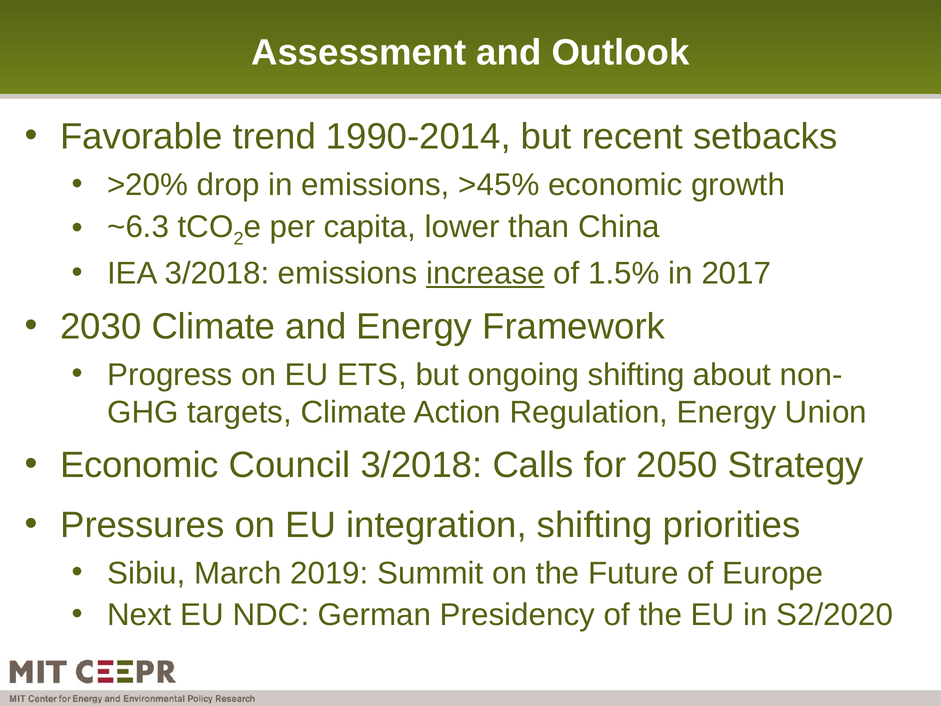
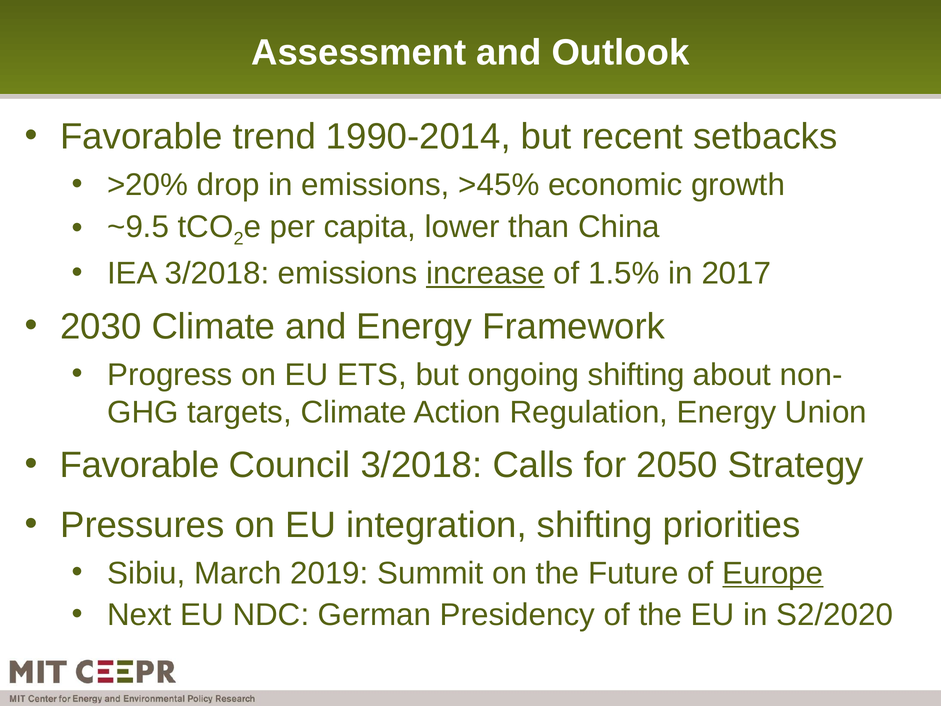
~6.3: ~6.3 -> ~9.5
Economic at (140, 465): Economic -> Favorable
Europe underline: none -> present
